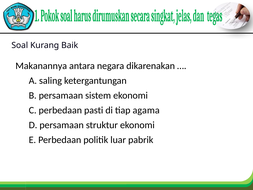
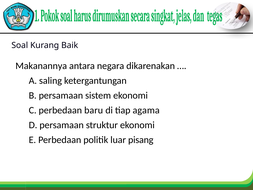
pasti: pasti -> baru
pabrik: pabrik -> pisang
